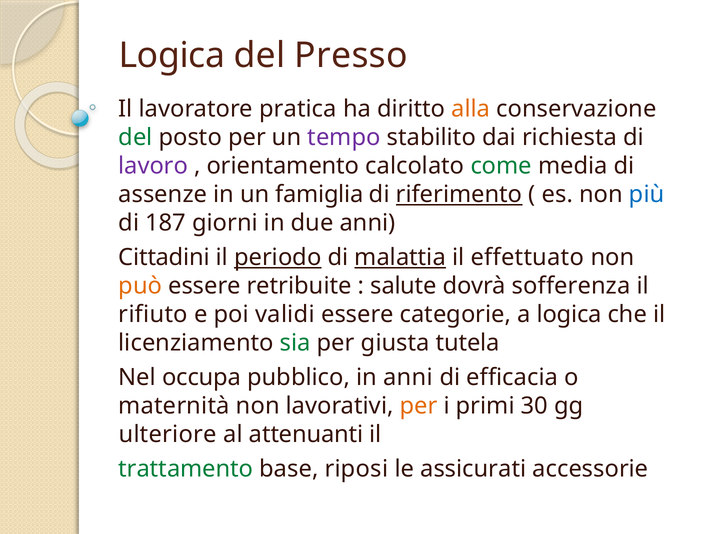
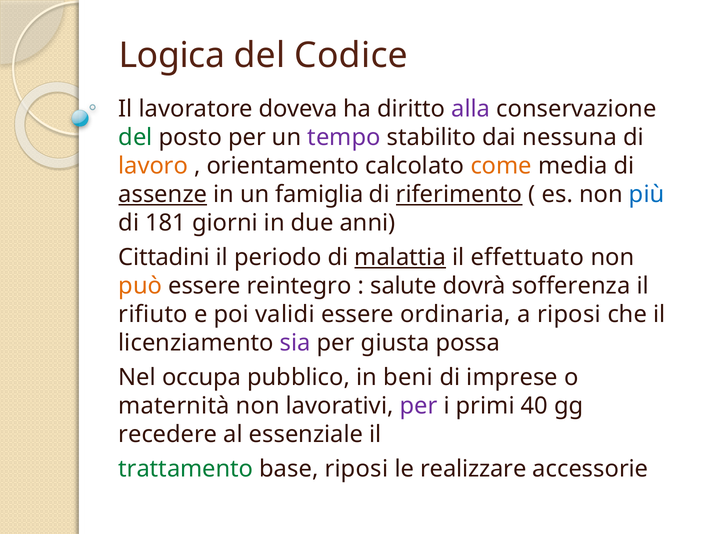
Presso: Presso -> Codice
pratica: pratica -> doveva
alla colour: orange -> purple
richiesta: richiesta -> nessuna
lavoro colour: purple -> orange
come colour: green -> orange
assenze underline: none -> present
187: 187 -> 181
periodo underline: present -> none
retribuite: retribuite -> reintegro
categorie: categorie -> ordinaria
a logica: logica -> riposi
sia colour: green -> purple
tutela: tutela -> possa
in anni: anni -> beni
efficacia: efficacia -> imprese
per at (419, 406) colour: orange -> purple
30: 30 -> 40
ulteriore: ulteriore -> recedere
attenuanti: attenuanti -> essenziale
assicurati: assicurati -> realizzare
